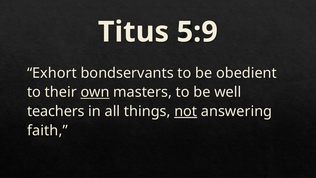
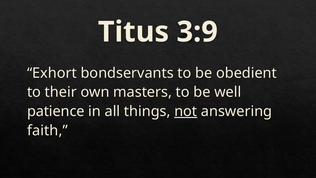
5:9: 5:9 -> 3:9
own underline: present -> none
teachers: teachers -> patience
